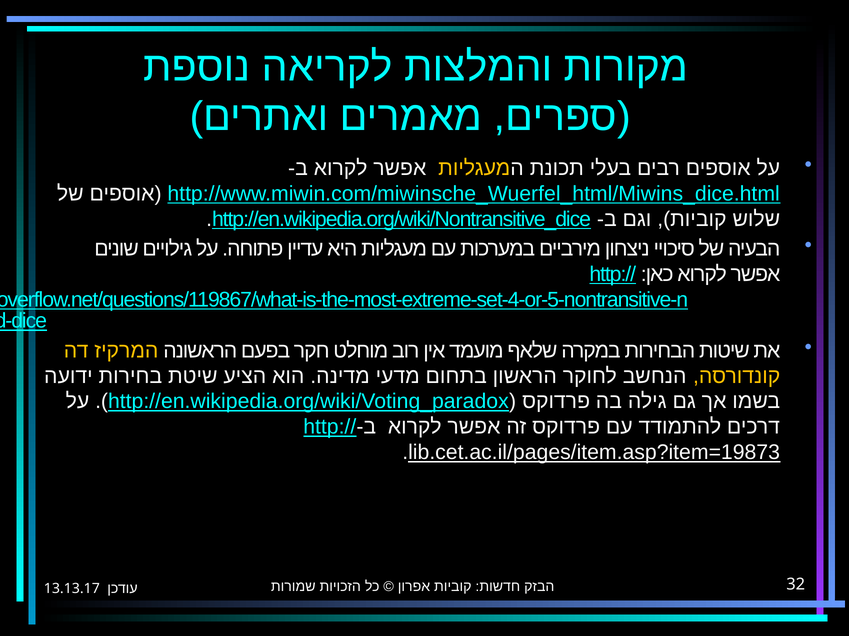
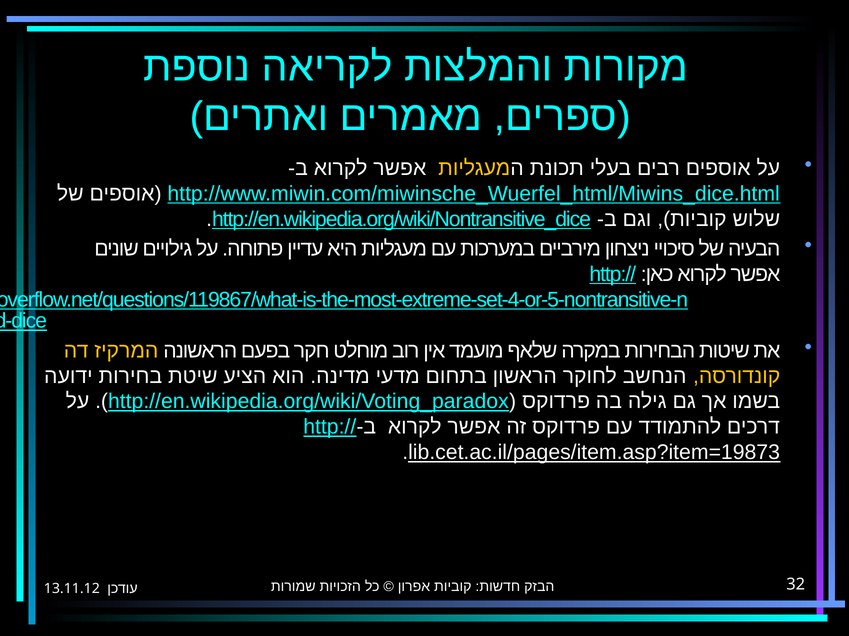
13.13.17: 13.13.17 -> 13.11.12
